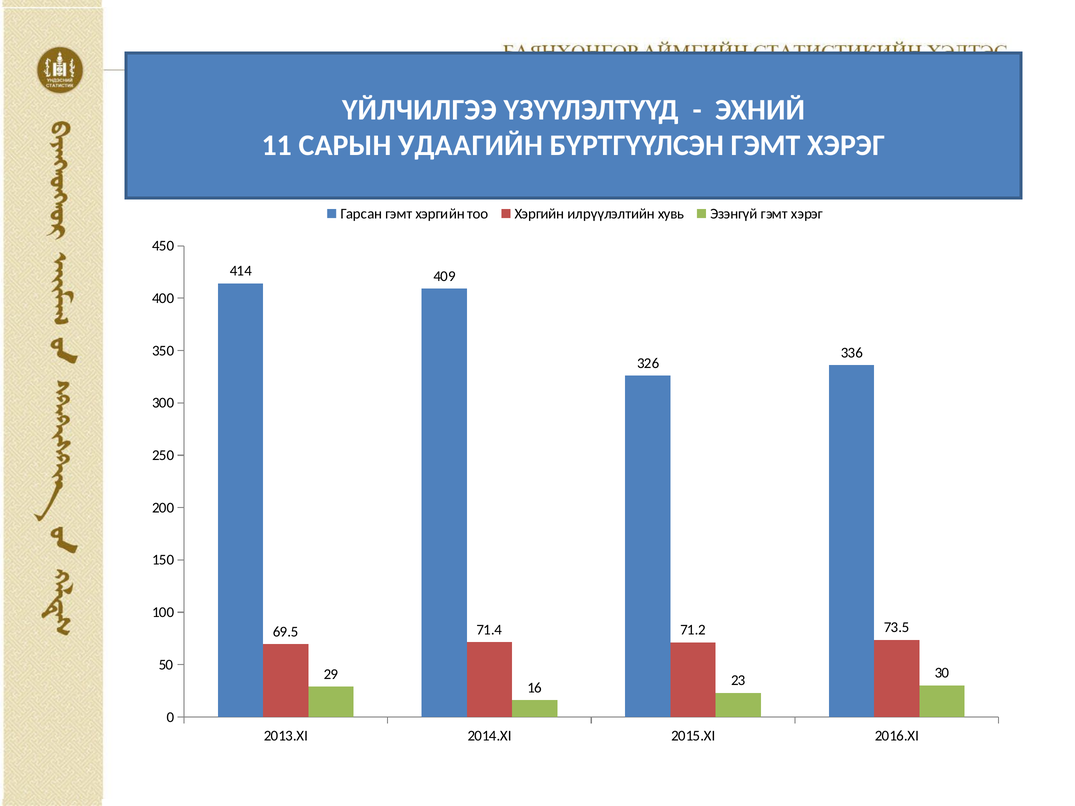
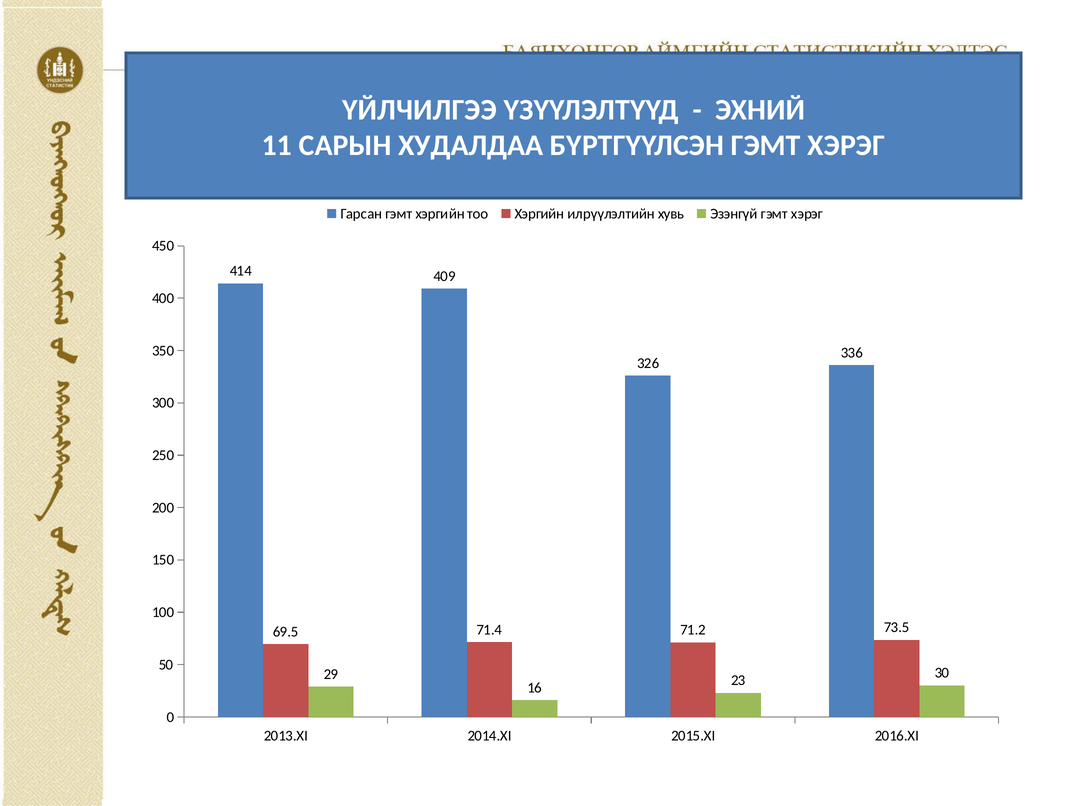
УДААГИЙН: УДААГИЙН -> ХУДАЛДАА
